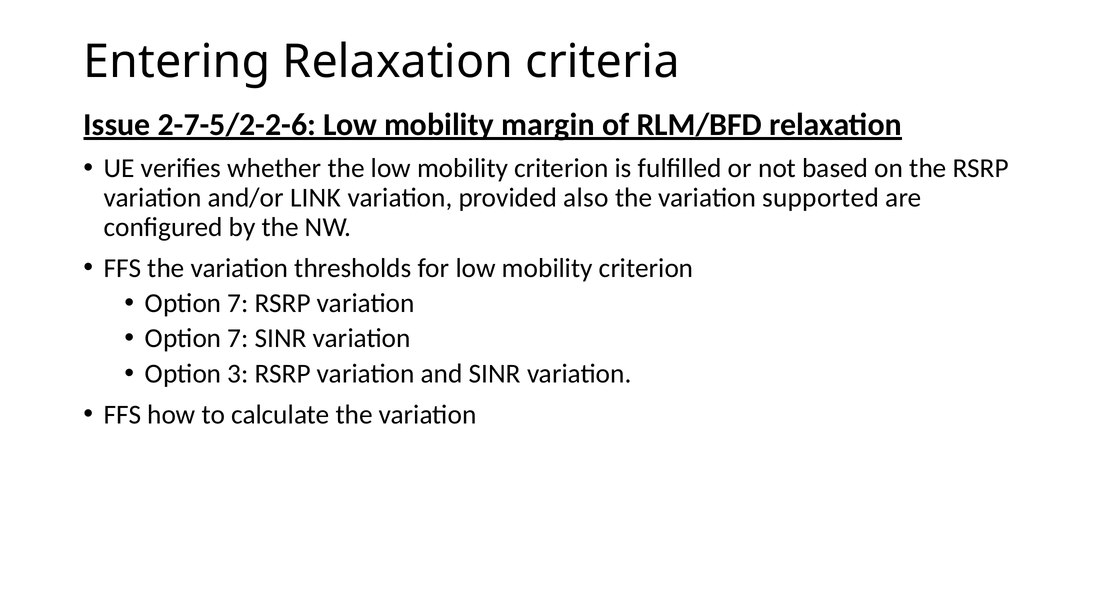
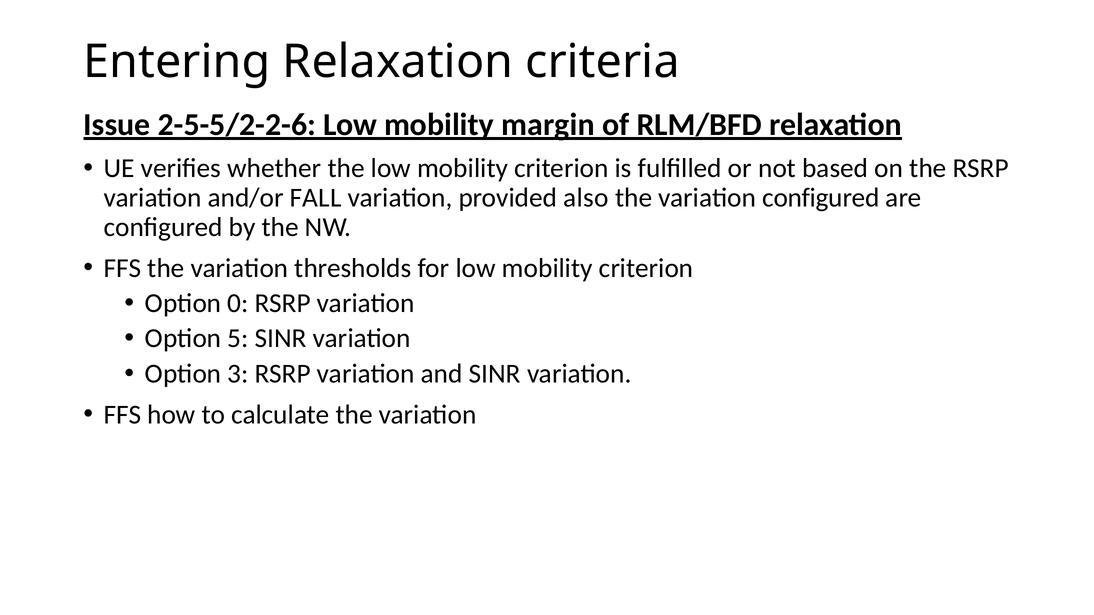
2-7-5/2-2-6: 2-7-5/2-2-6 -> 2-5-5/2-2-6
LINK: LINK -> FALL
variation supported: supported -> configured
7 at (238, 303): 7 -> 0
7 at (238, 339): 7 -> 5
